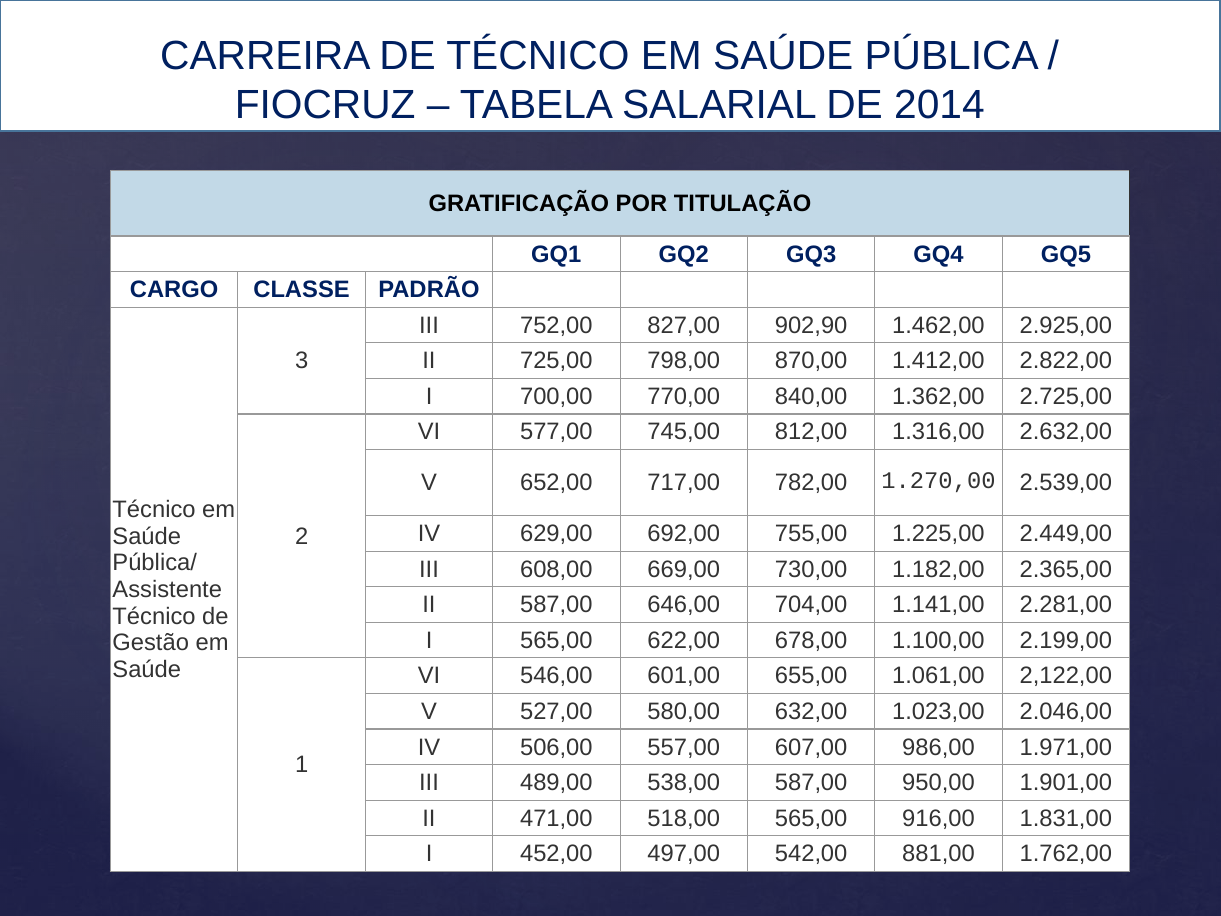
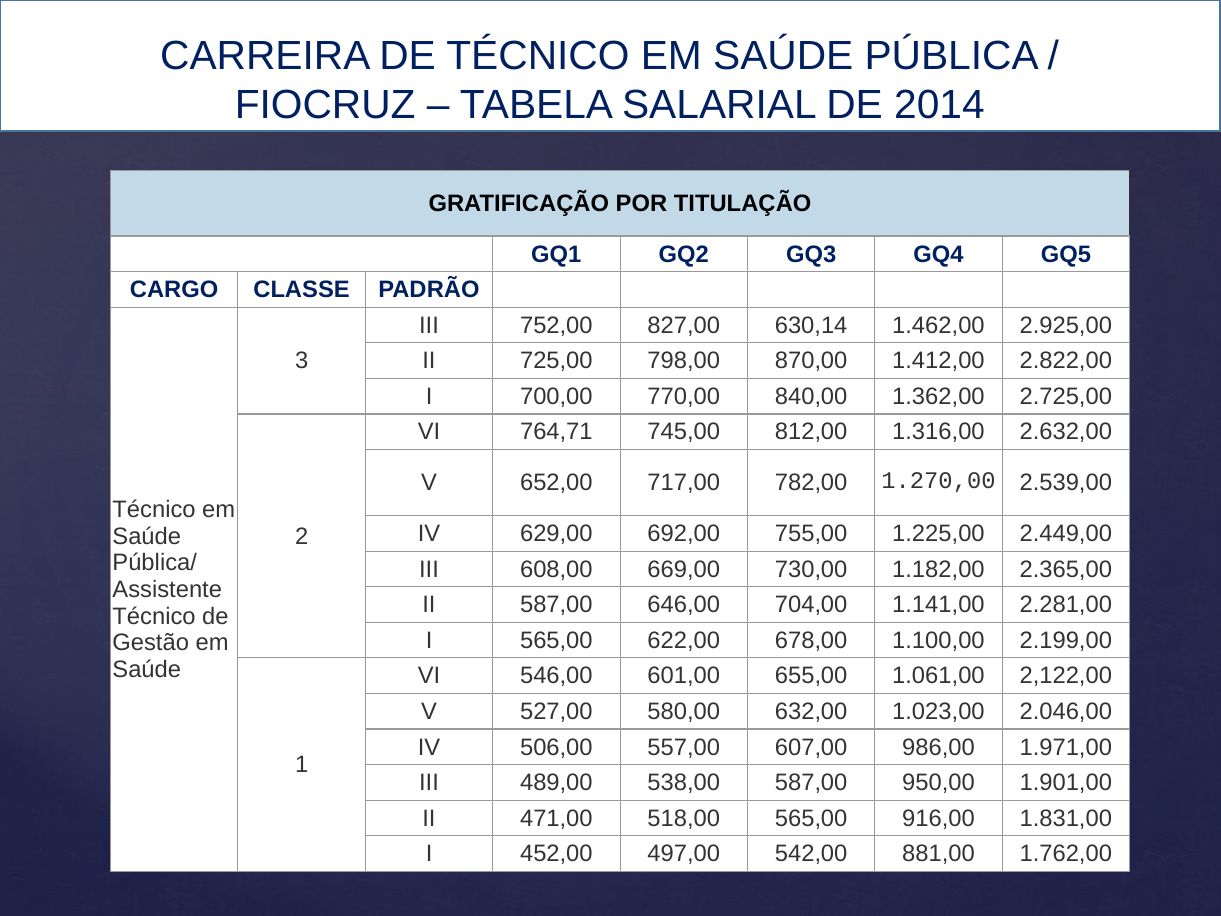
902,90: 902,90 -> 630,14
577,00: 577,00 -> 764,71
